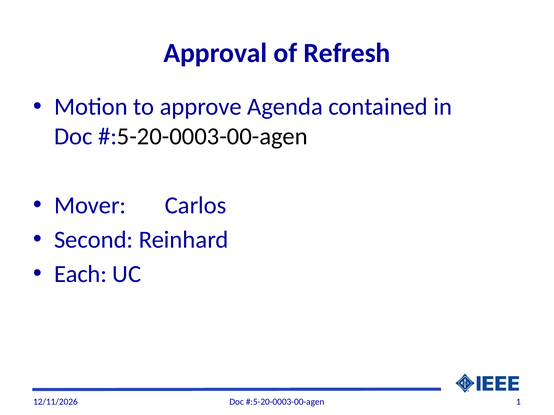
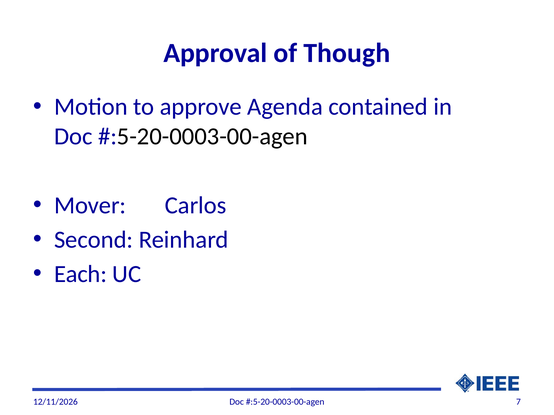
Refresh: Refresh -> Though
1: 1 -> 7
